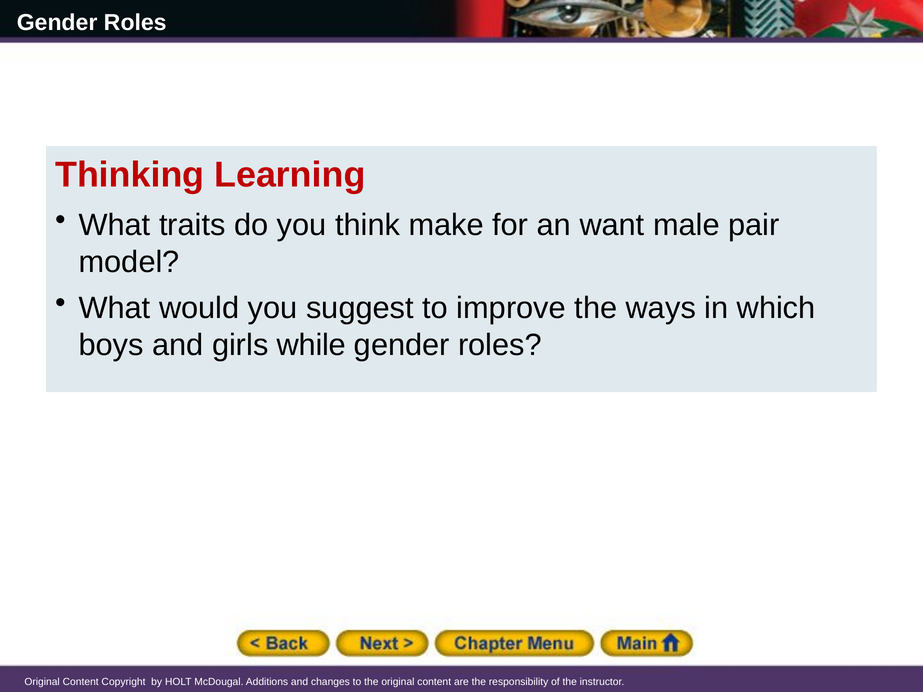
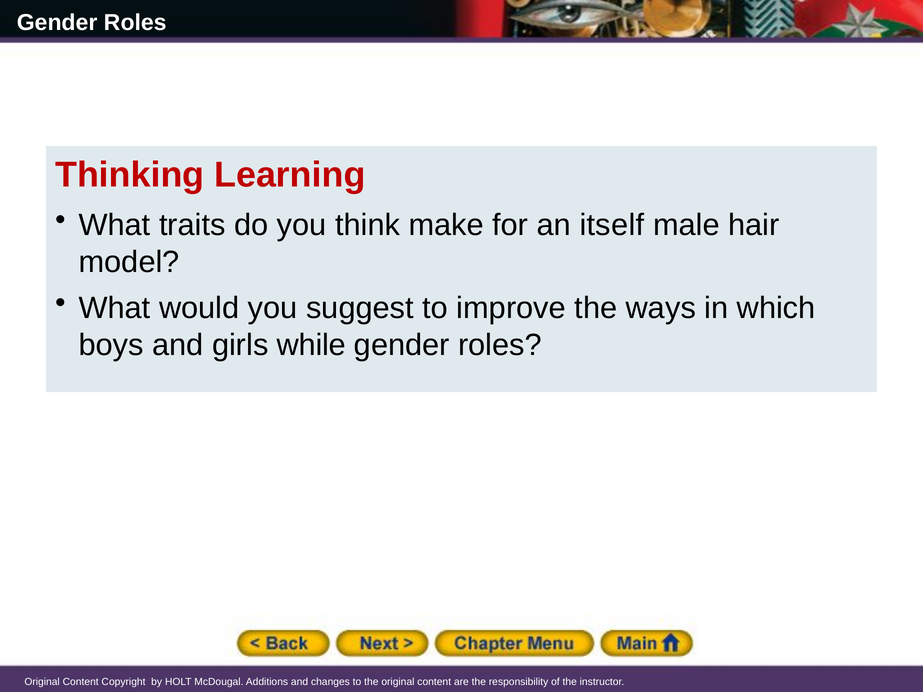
want: want -> itself
pair: pair -> hair
